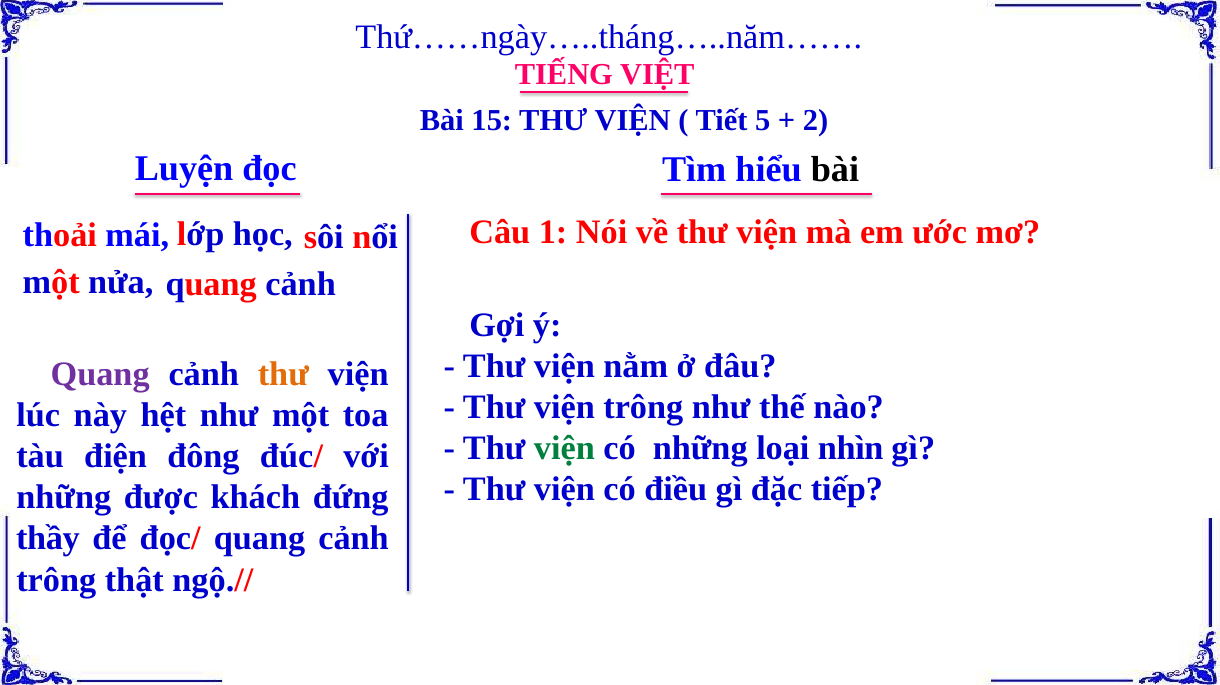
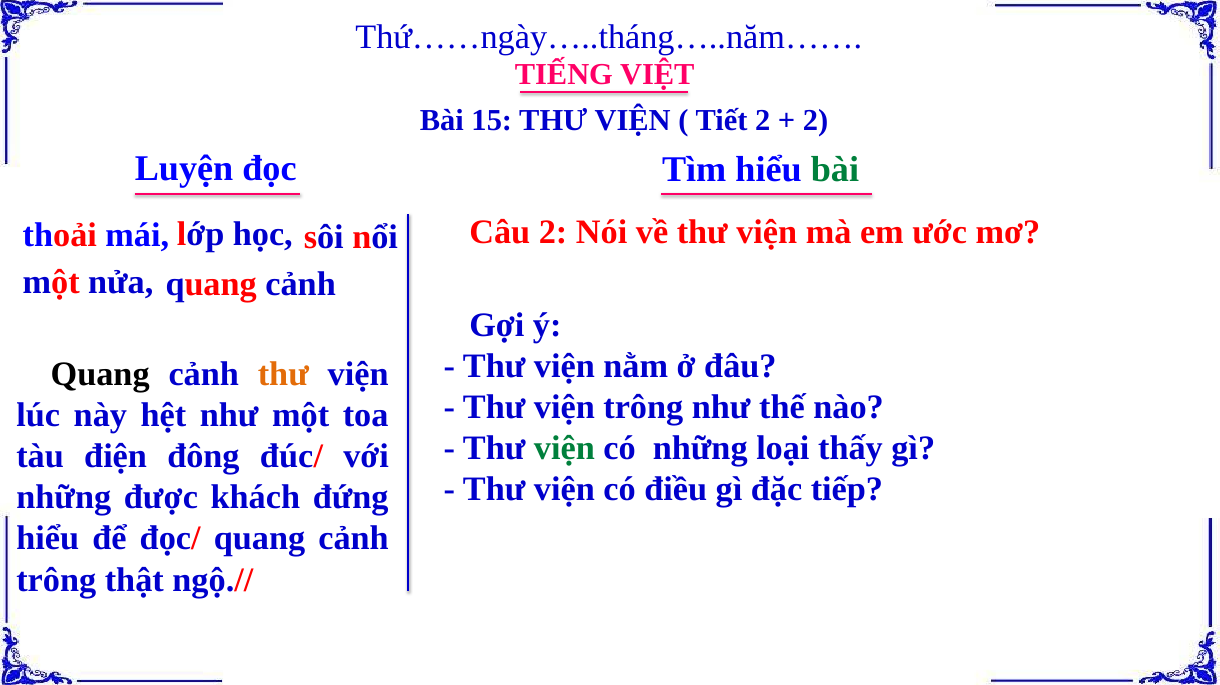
Tiết 5: 5 -> 2
bài at (835, 170) colour: black -> green
Câu 1: 1 -> 2
Quang at (100, 374) colour: purple -> black
nhìn: nhìn -> thấy
thầy at (48, 539): thầy -> hiểu
